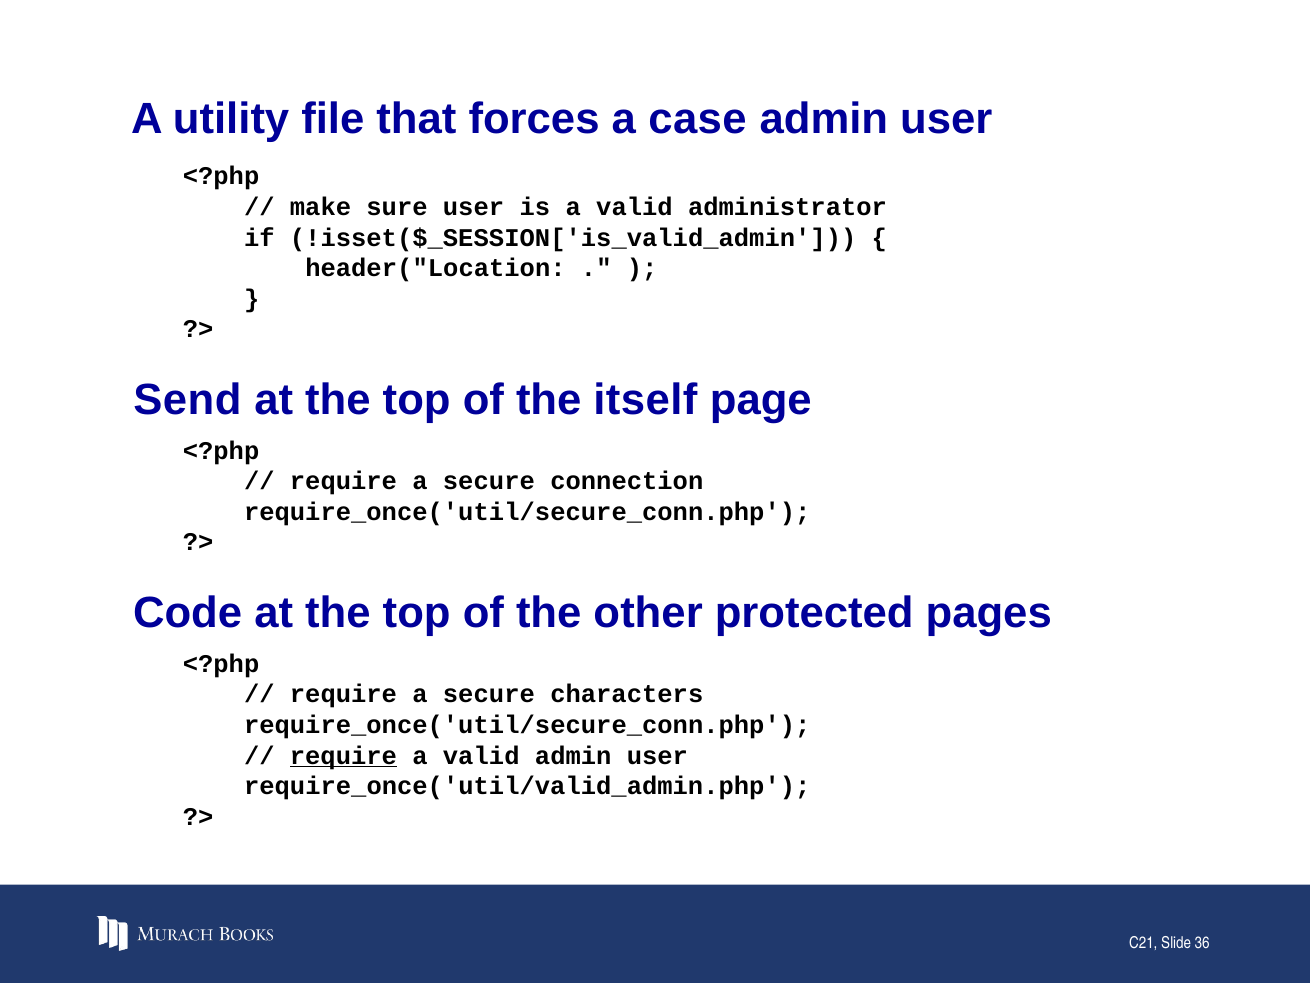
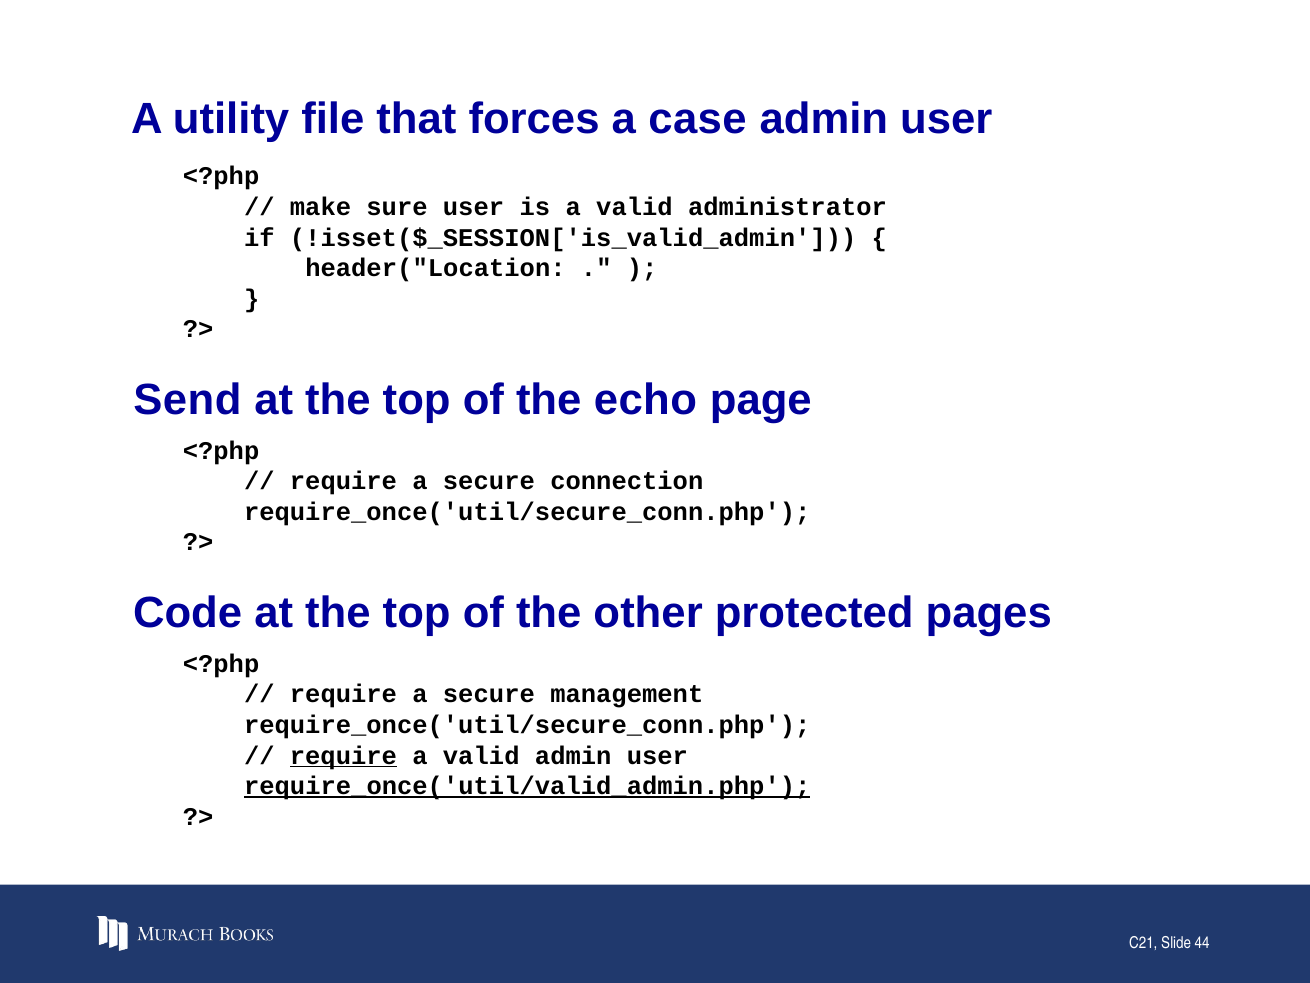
itself: itself -> echo
characters: characters -> management
require_once('util/valid_admin.php underline: none -> present
36: 36 -> 44
